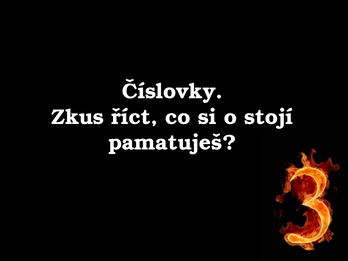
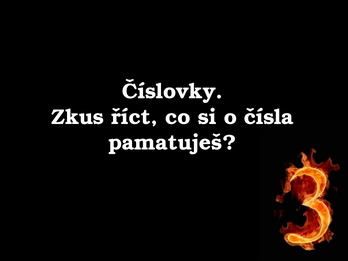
stojí: stojí -> čísla
